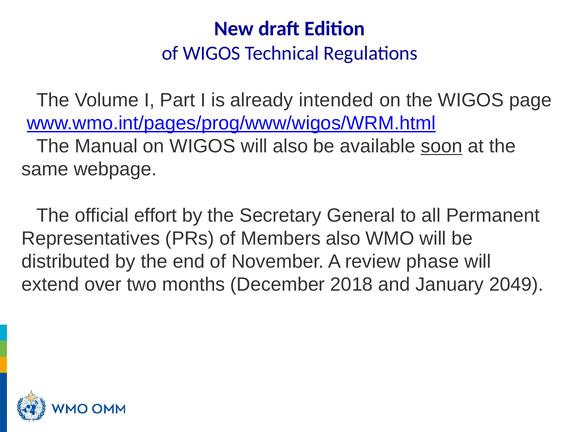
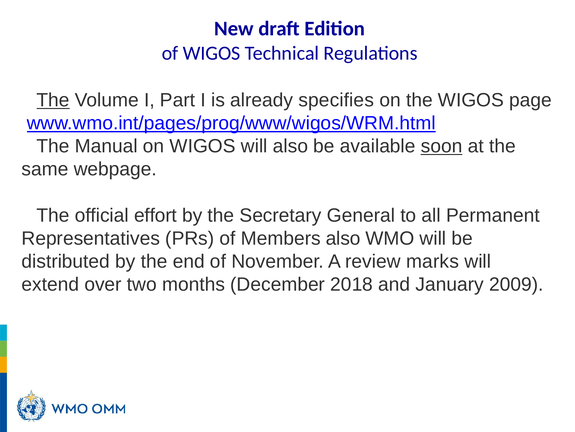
The at (53, 100) underline: none -> present
intended: intended -> specifies
phase: phase -> marks
2049: 2049 -> 2009
